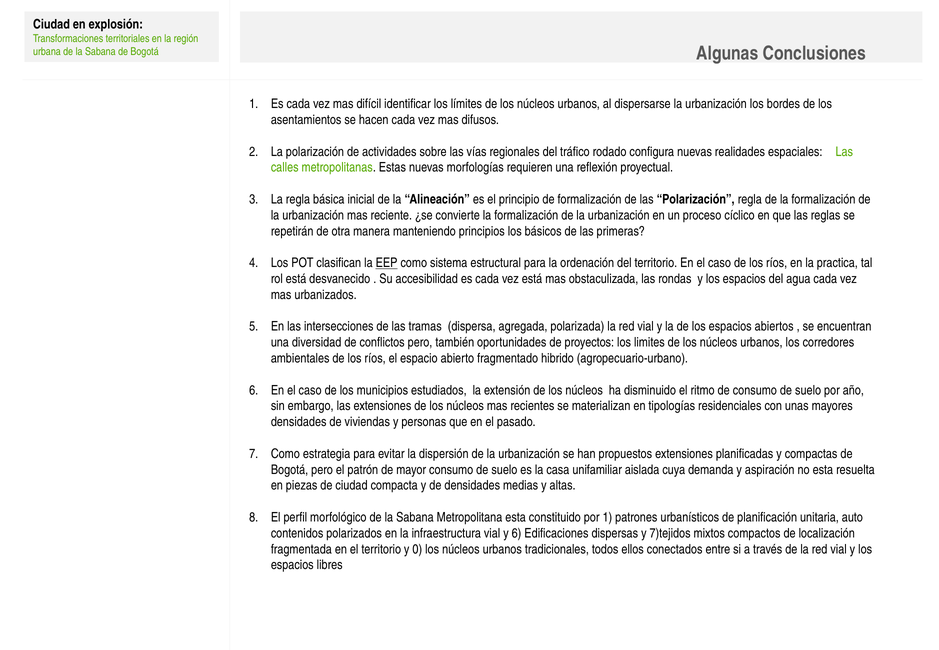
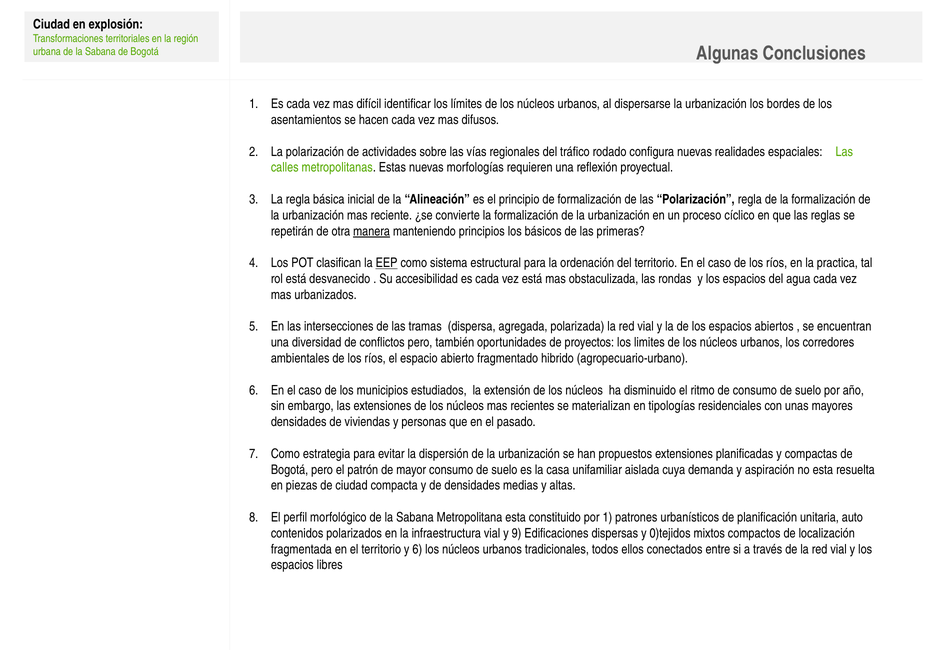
manera underline: none -> present
y 6: 6 -> 9
7)tejidos: 7)tejidos -> 0)tejidos
y 0: 0 -> 6
